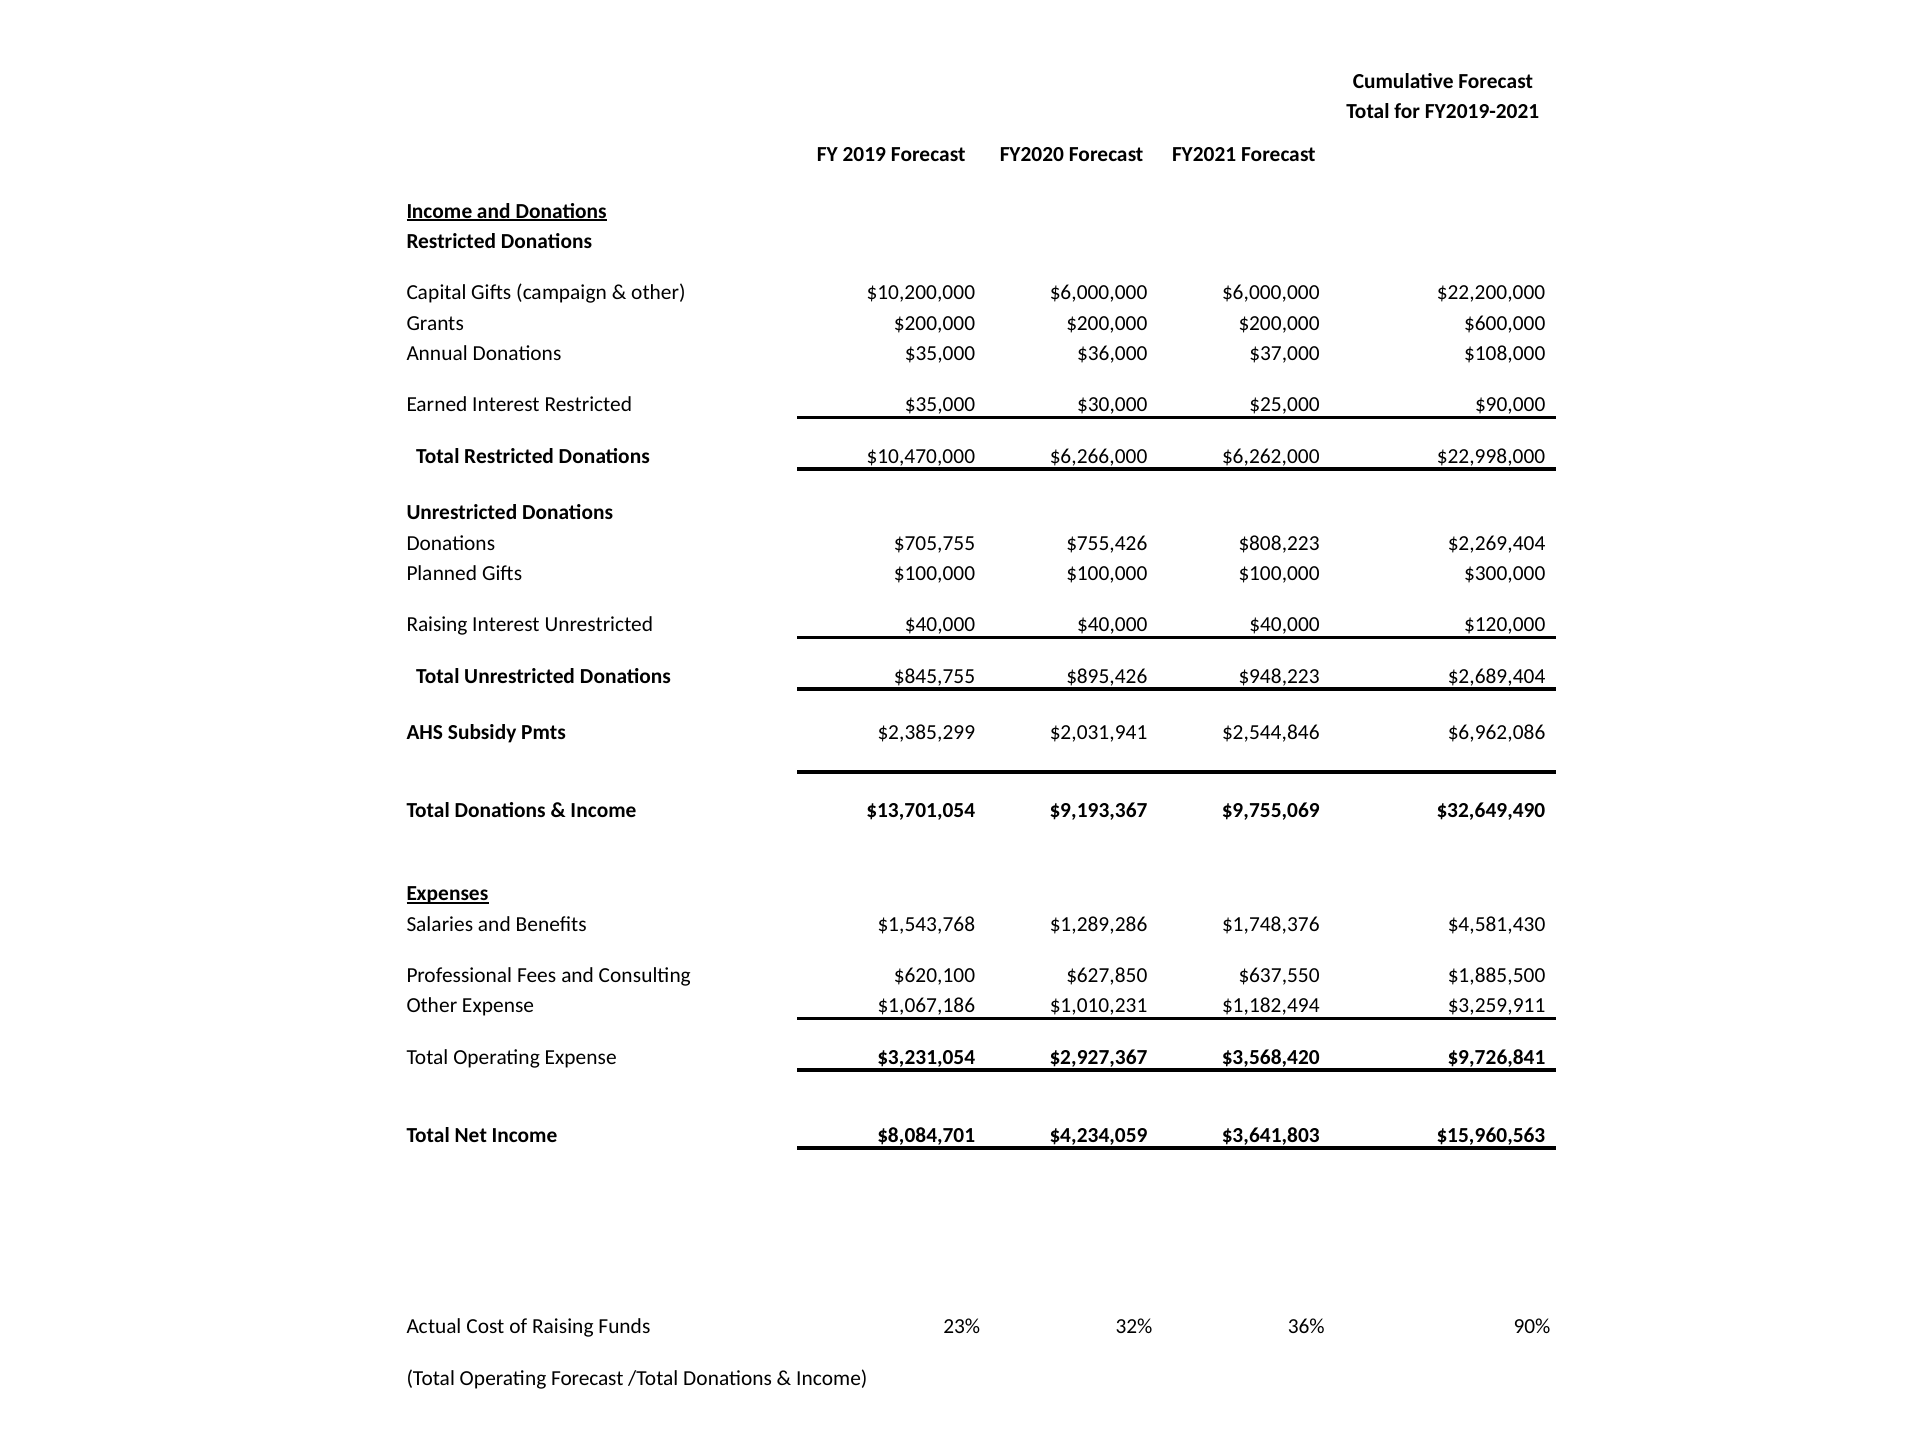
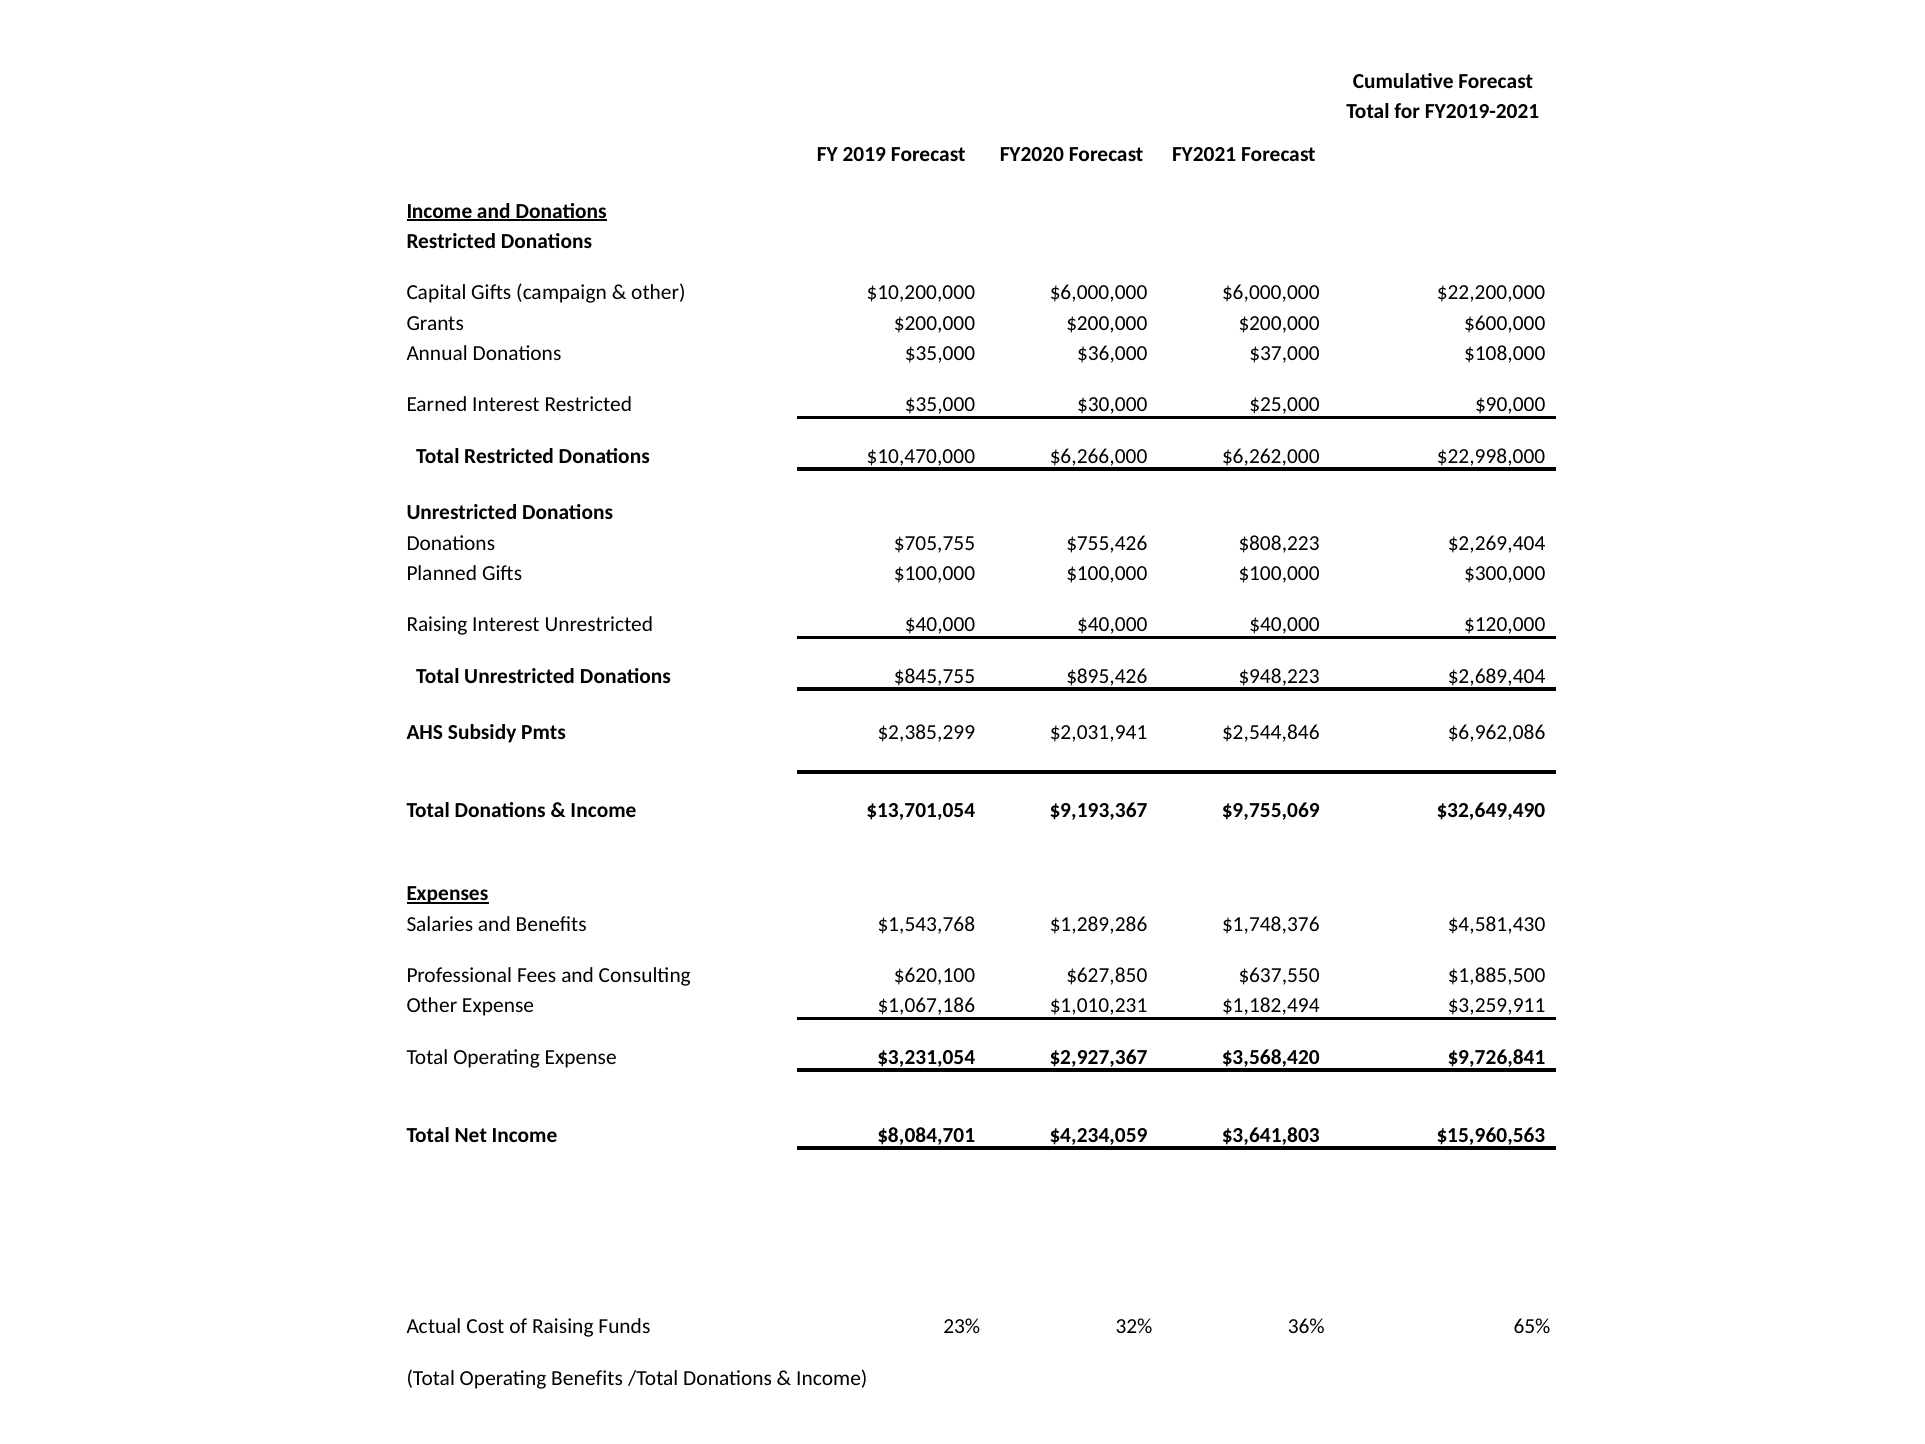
90%: 90% -> 65%
Operating Forecast: Forecast -> Benefits
